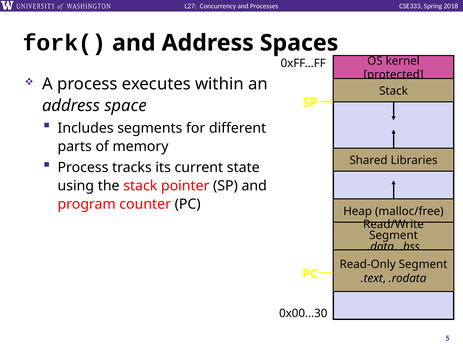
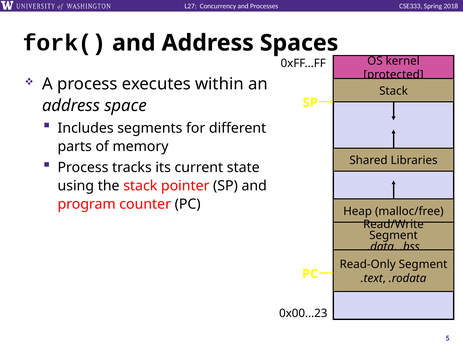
0x00…30: 0x00…30 -> 0x00…23
